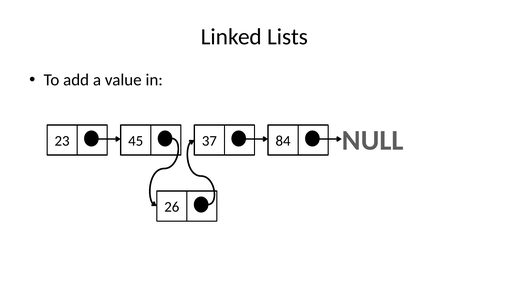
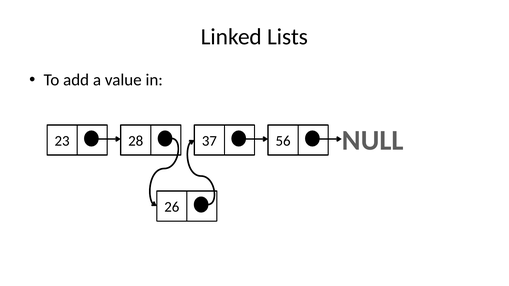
45: 45 -> 28
84: 84 -> 56
